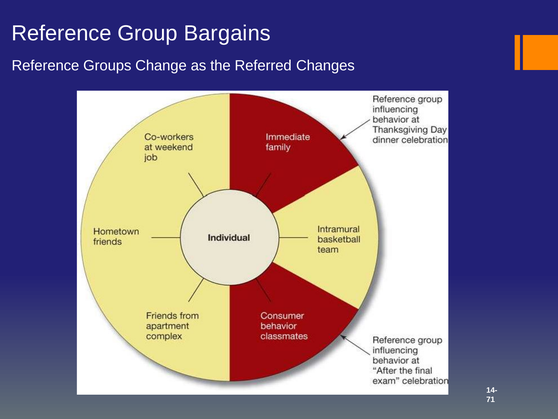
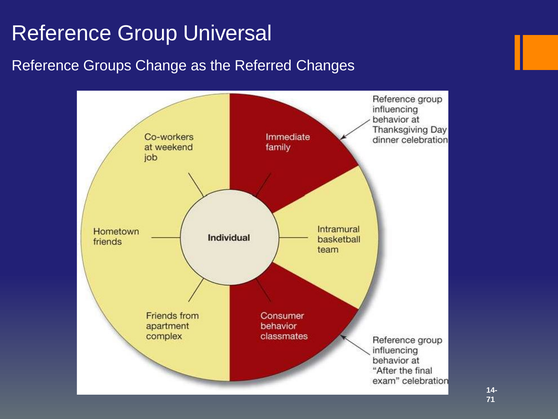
Bargains: Bargains -> Universal
